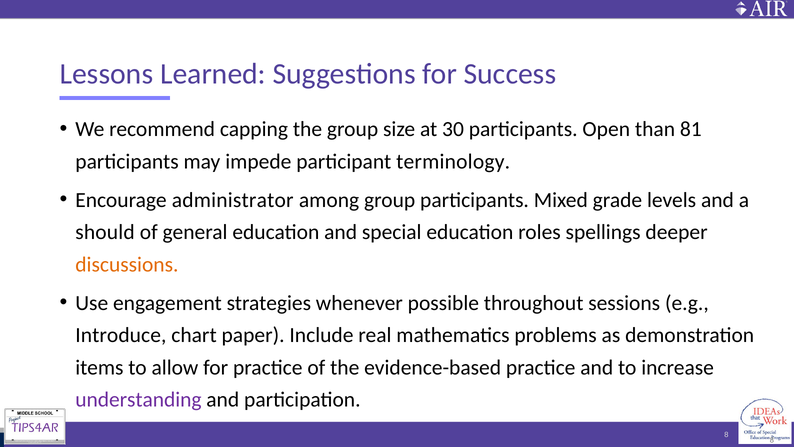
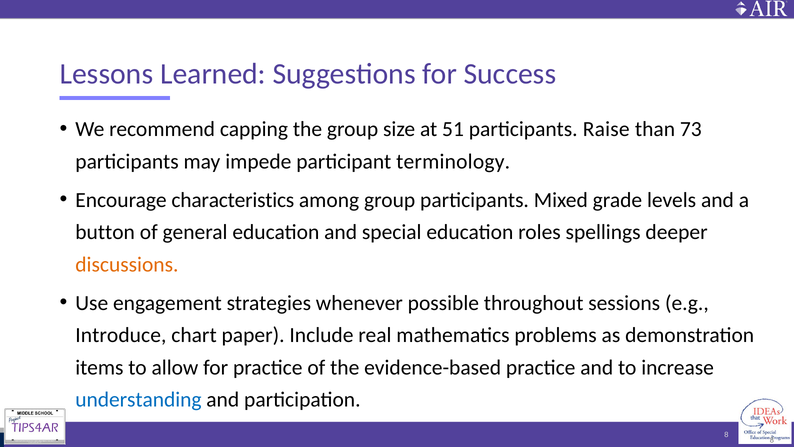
30: 30 -> 51
Open: Open -> Raise
81: 81 -> 73
administrator: administrator -> characteristics
should: should -> button
understanding colour: purple -> blue
